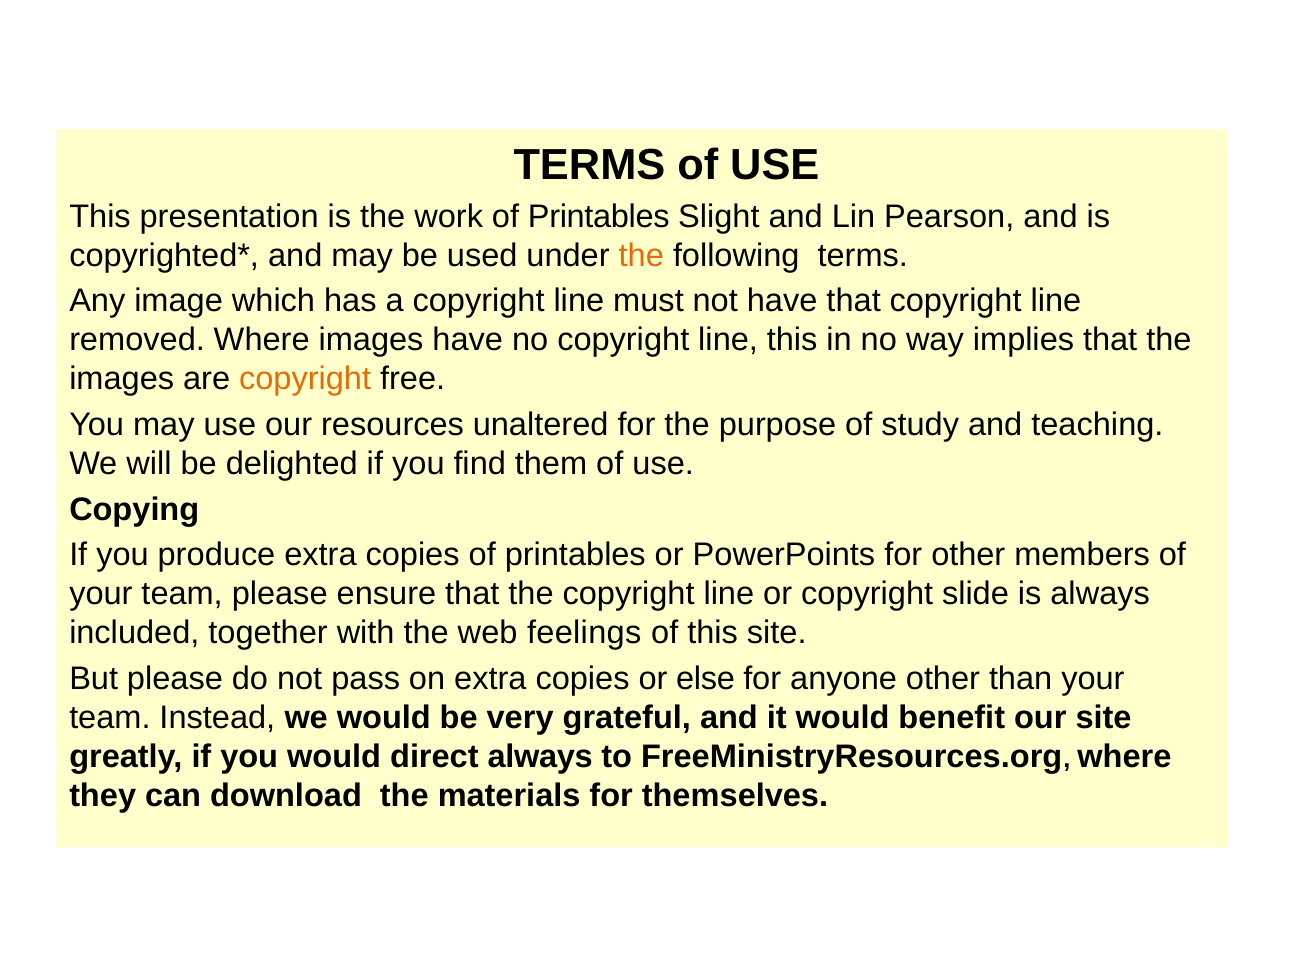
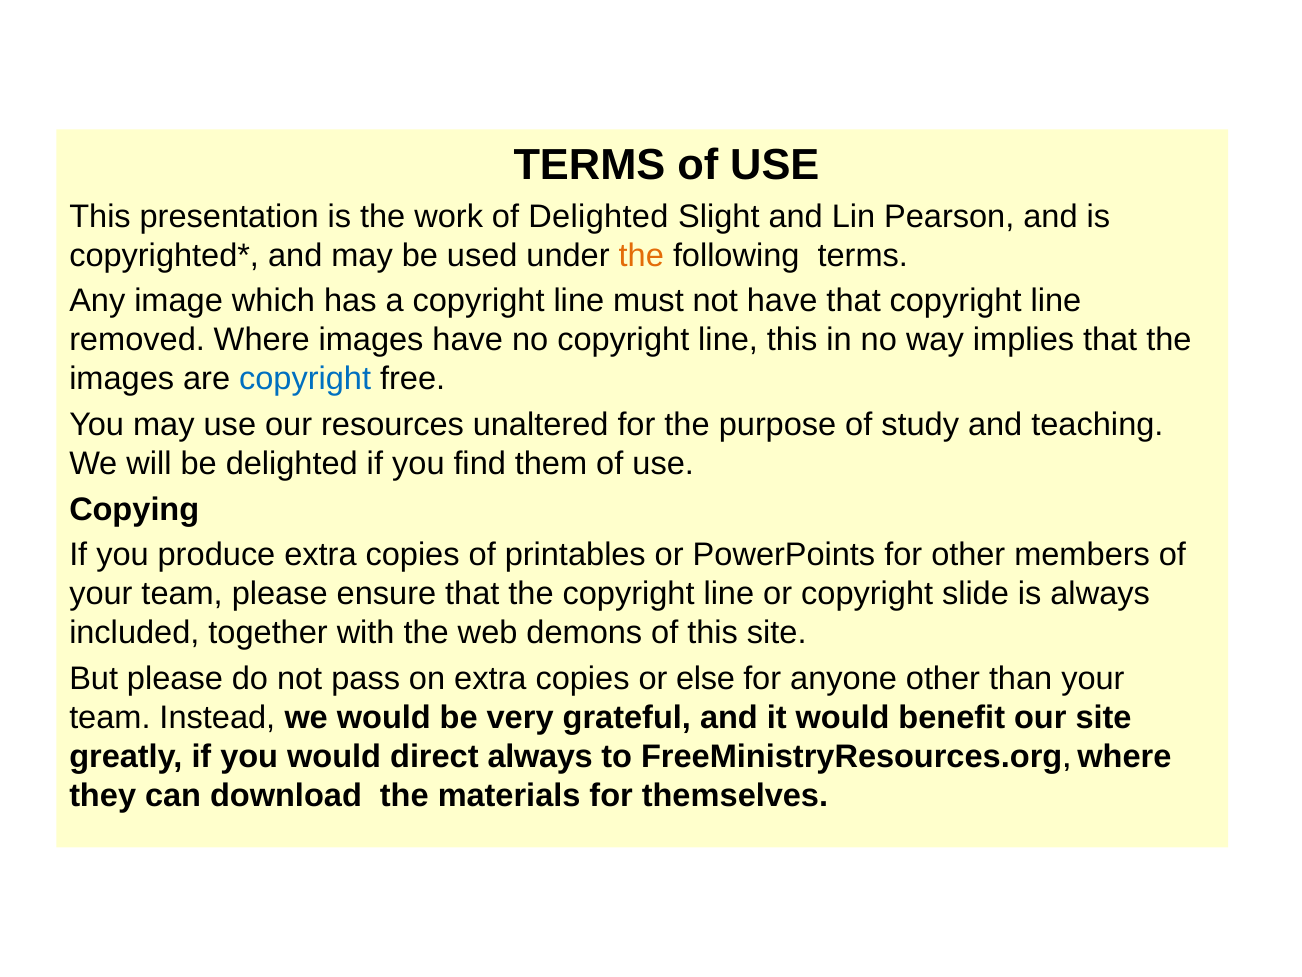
work of Printables: Printables -> Delighted
copyright at (305, 379) colour: orange -> blue
feelings: feelings -> demons
